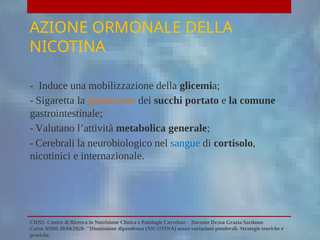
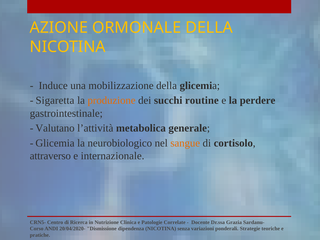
portato: portato -> routine
comune: comune -> perdere
Cerebrali at (55, 143): Cerebrali -> Glicemia
sangue colour: blue -> orange
nicotinici: nicotinici -> attraverso
